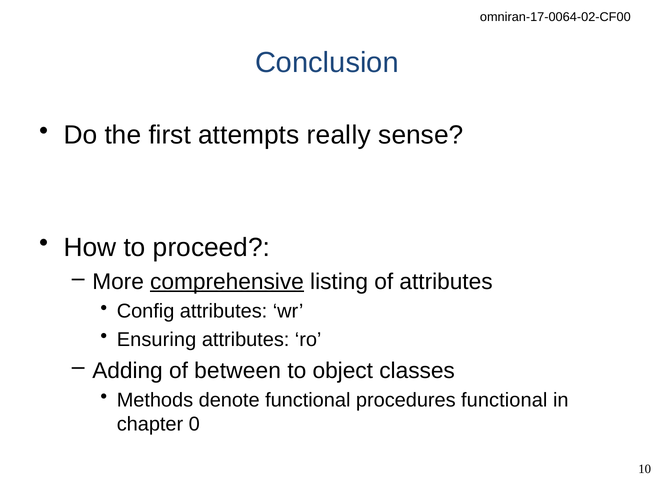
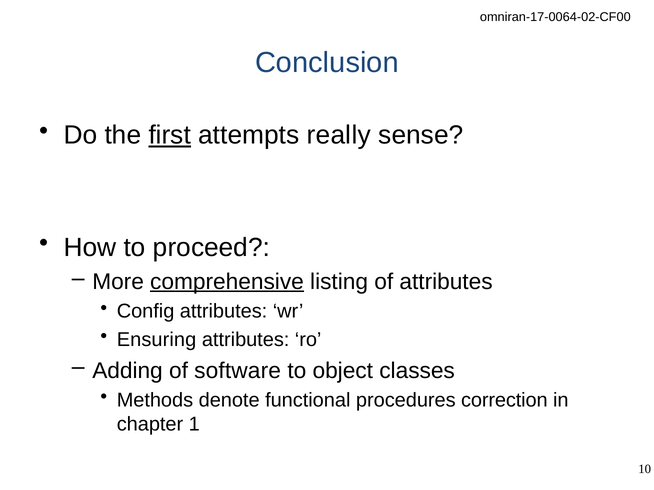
first underline: none -> present
between: between -> software
procedures functional: functional -> correction
0: 0 -> 1
